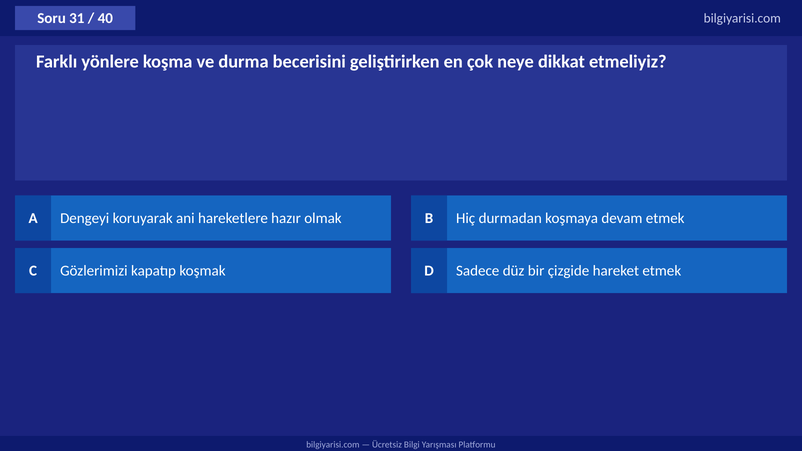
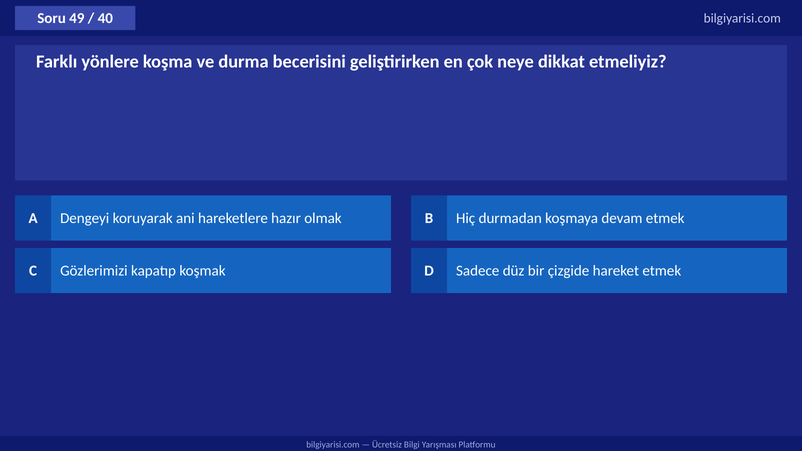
31: 31 -> 49
